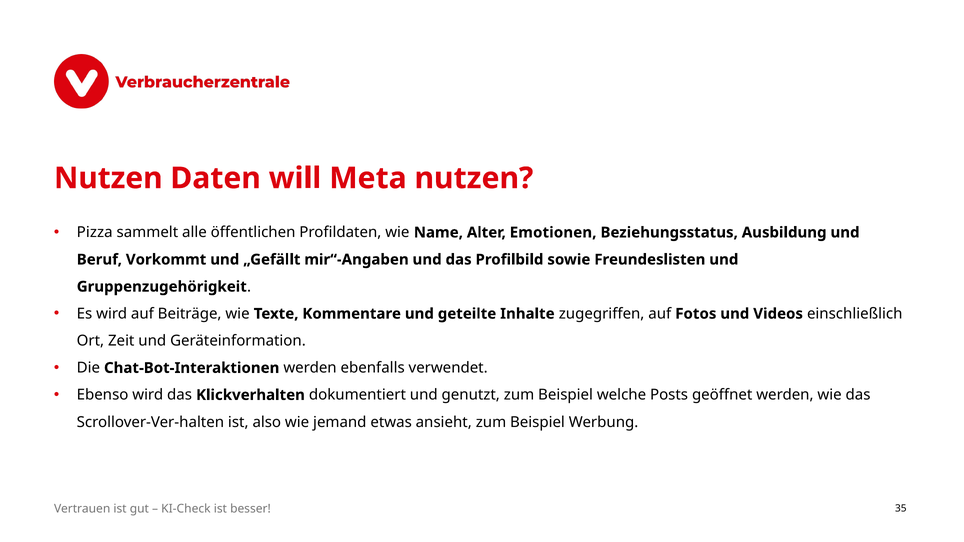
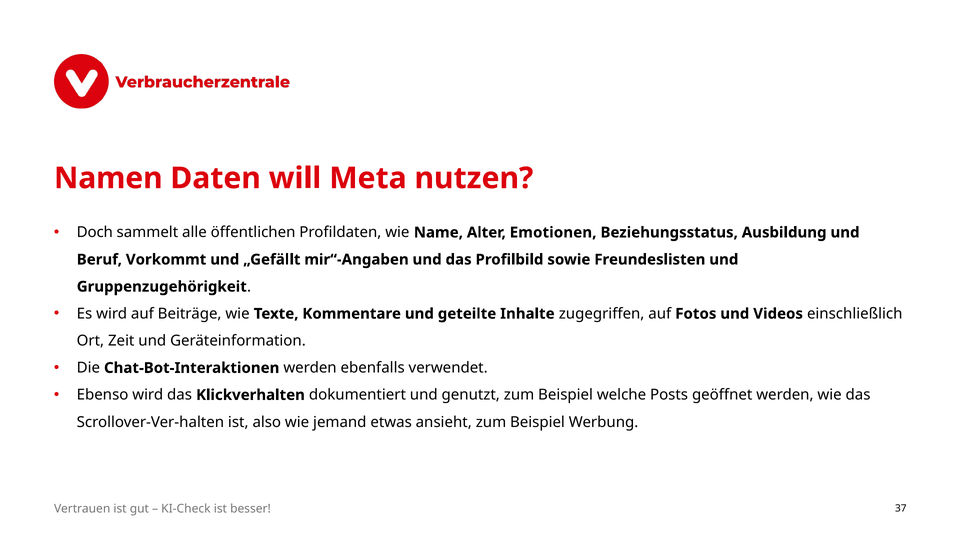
Nutzen at (108, 178): Nutzen -> Namen
Pizza: Pizza -> Doch
35: 35 -> 37
